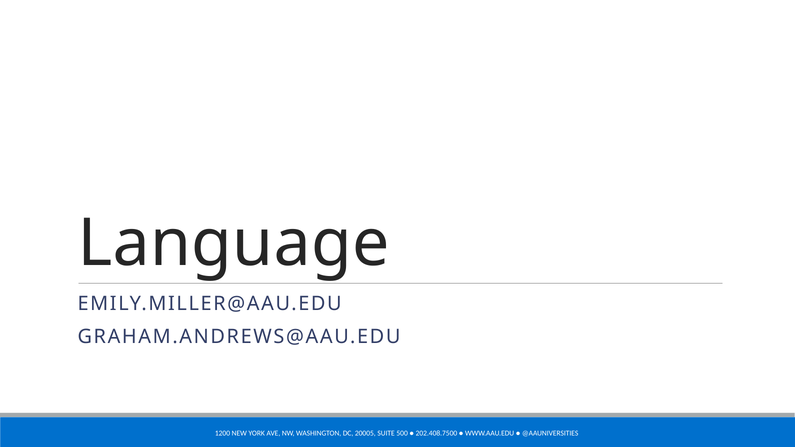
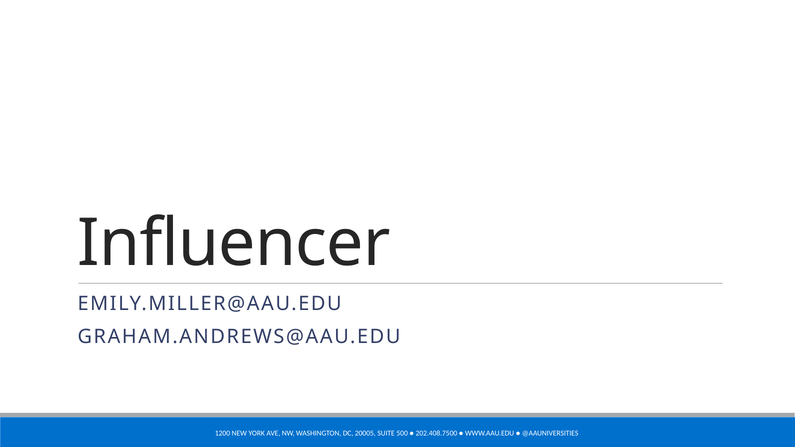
Language: Language -> Influencer
